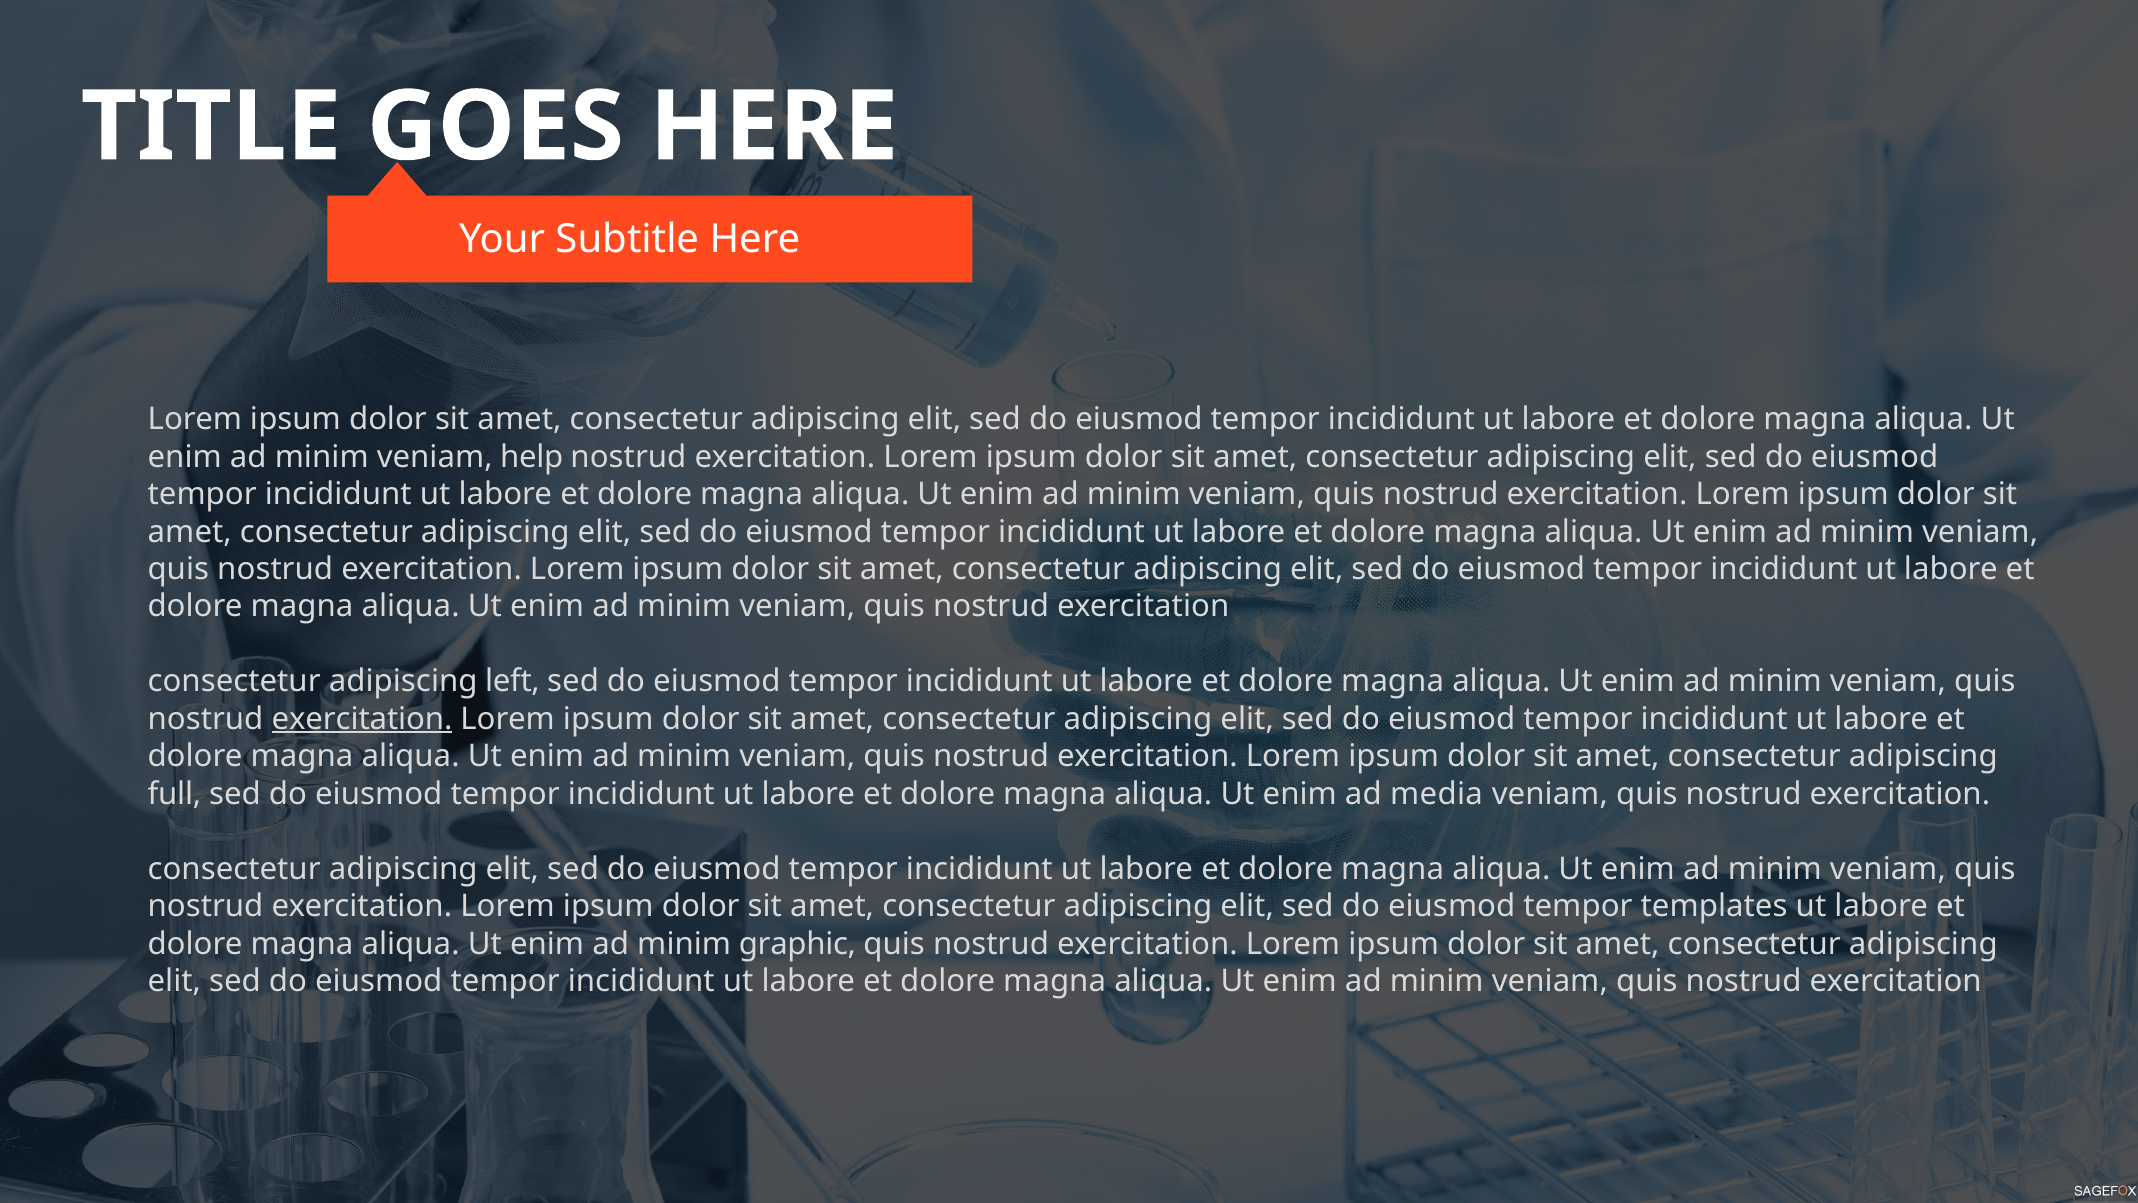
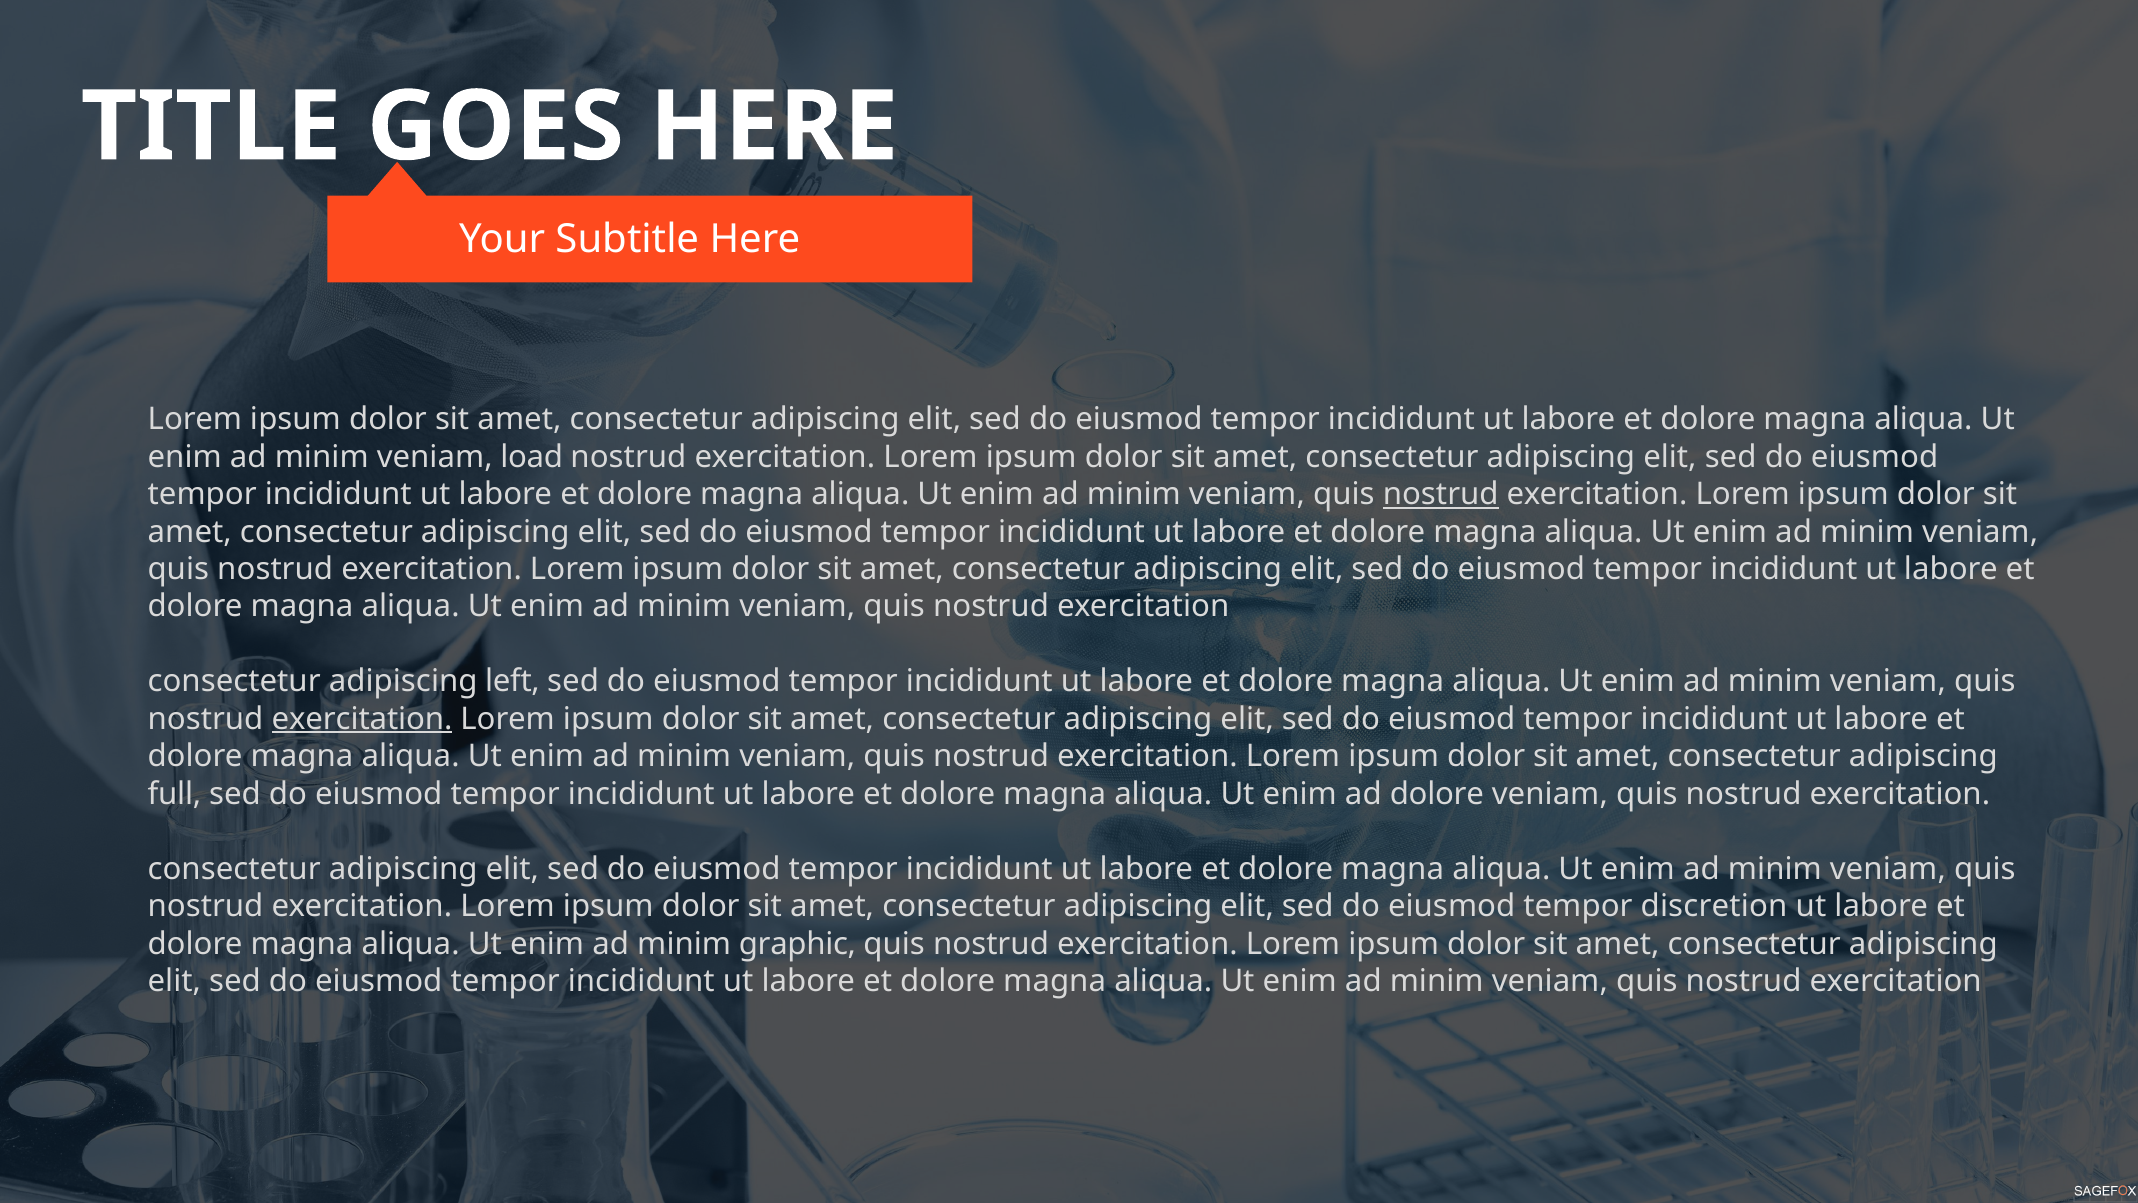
help: help -> load
nostrud at (1441, 494) underline: none -> present
ad media: media -> dolore
templates: templates -> discretion
